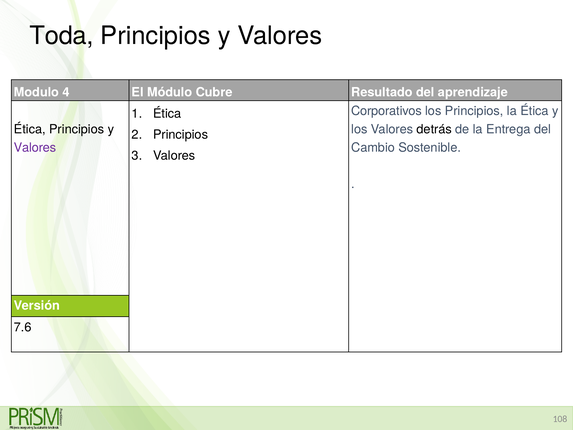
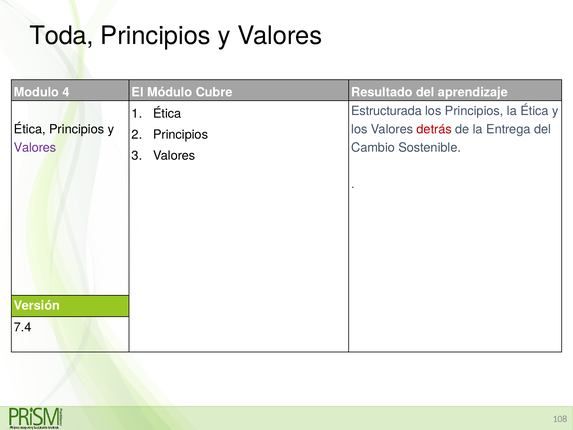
Corporativos: Corporativos -> Estructurada
detrás colour: black -> red
7.6: 7.6 -> 7.4
